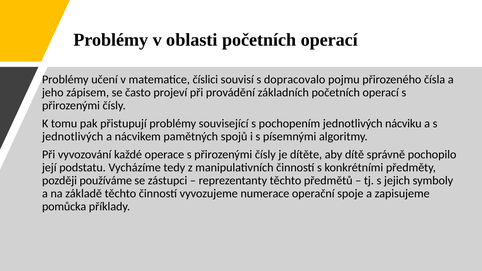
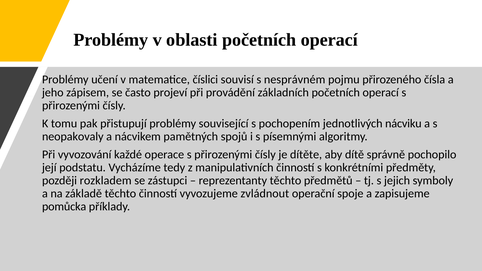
dopracovalo: dopracovalo -> nesprávném
jednotlivých at (73, 136): jednotlivých -> neopakovaly
používáme: používáme -> rozkladem
numerace: numerace -> zvládnout
